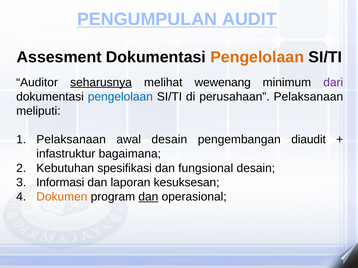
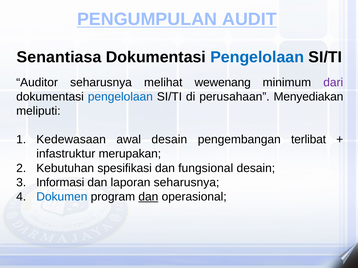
Assesment: Assesment -> Senantiasa
Pengelolaan at (257, 57) colour: orange -> blue
seharusnya at (101, 82) underline: present -> none
perusahaan Pelaksanaan: Pelaksanaan -> Menyediakan
Pelaksanaan at (71, 140): Pelaksanaan -> Kedewasaan
diaudit: diaudit -> terlibat
bagaimana: bagaimana -> merupakan
laporan kesuksesan: kesuksesan -> seharusnya
Dokumen colour: orange -> blue
